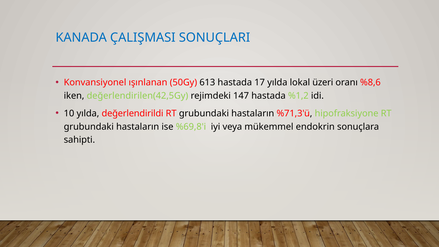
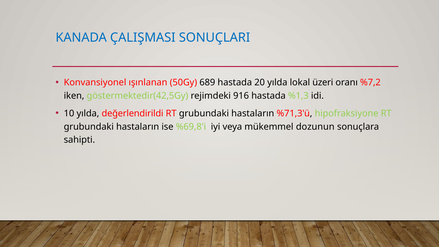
613: 613 -> 689
17: 17 -> 20
%8,6: %8,6 -> %7,2
değerlendirilen(42,5Gy: değerlendirilen(42,5Gy -> göstermektedir(42,5Gy
147: 147 -> 916
%1,2: %1,2 -> %1,3
endokrin: endokrin -> dozunun
